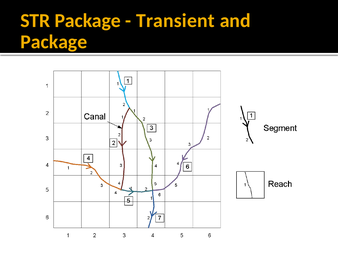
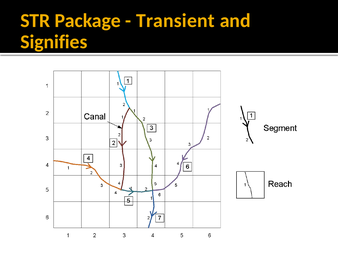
Package at (54, 42): Package -> Signifies
